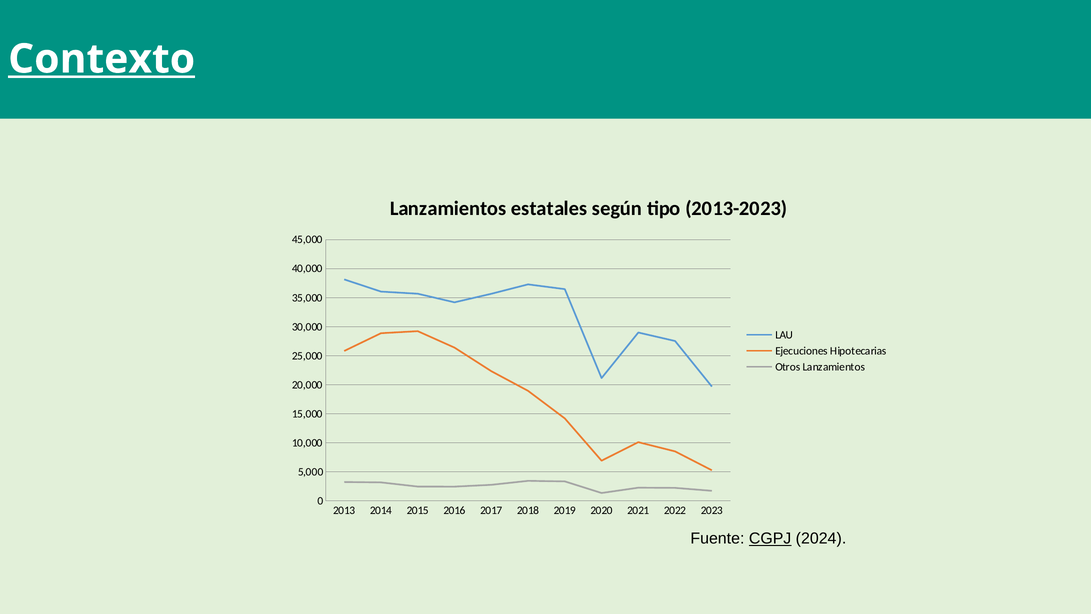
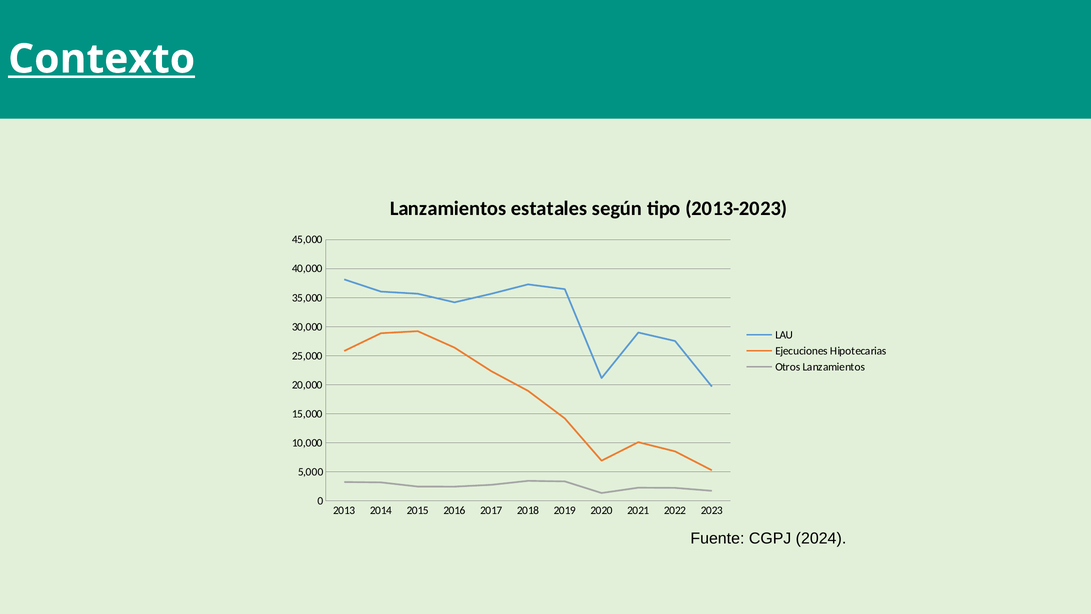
CGPJ underline: present -> none
